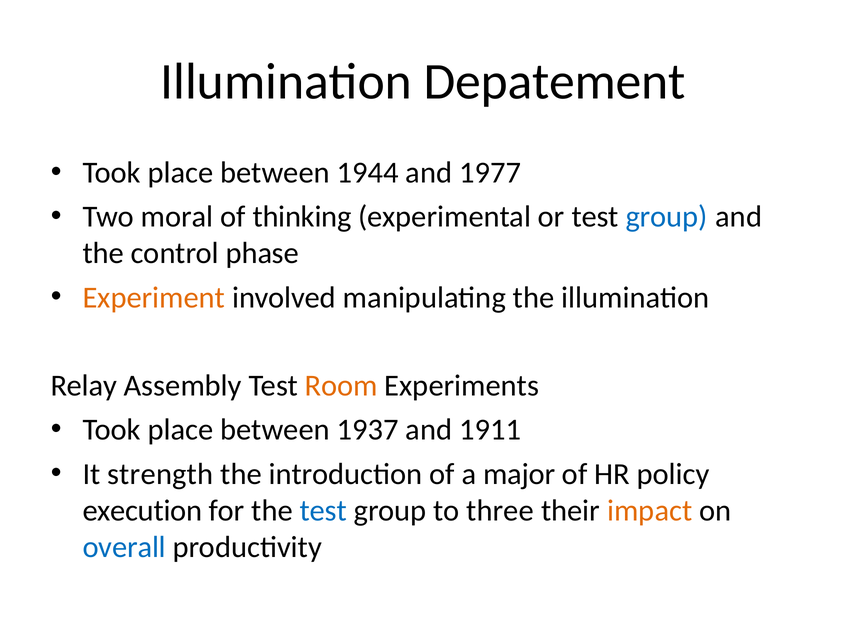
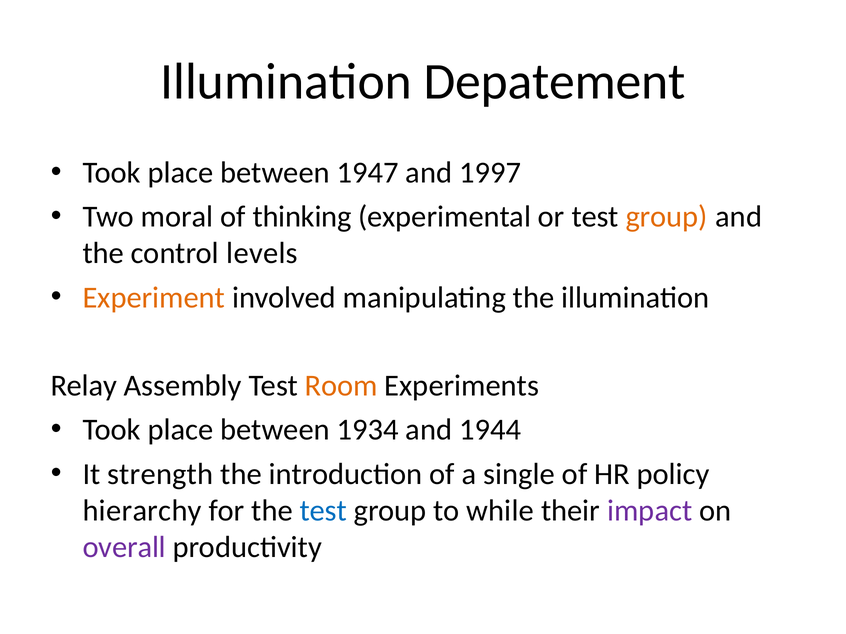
1944: 1944 -> 1947
1977: 1977 -> 1997
group at (667, 217) colour: blue -> orange
phase: phase -> levels
1937: 1937 -> 1934
1911: 1911 -> 1944
major: major -> single
execution: execution -> hierarchy
three: three -> while
impact colour: orange -> purple
overall colour: blue -> purple
